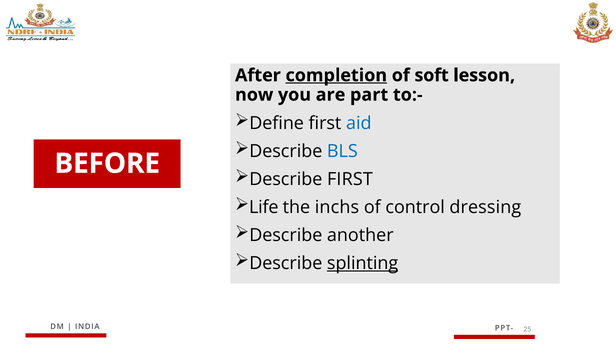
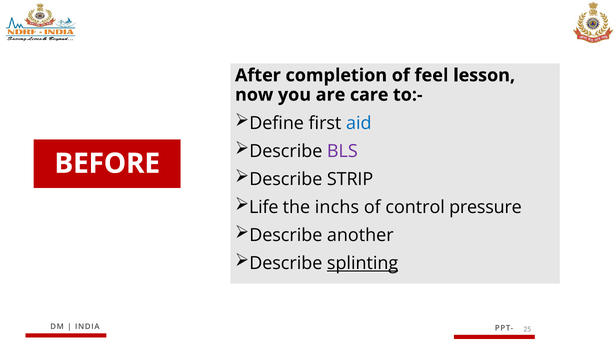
completion underline: present -> none
soft: soft -> feel
part: part -> care
BLS colour: blue -> purple
Describe FIRST: FIRST -> STRIP
dressing: dressing -> pressure
